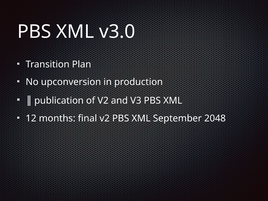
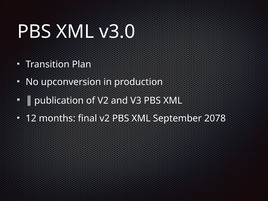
2048: 2048 -> 2078
